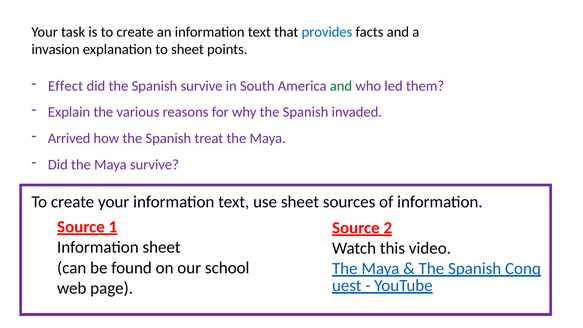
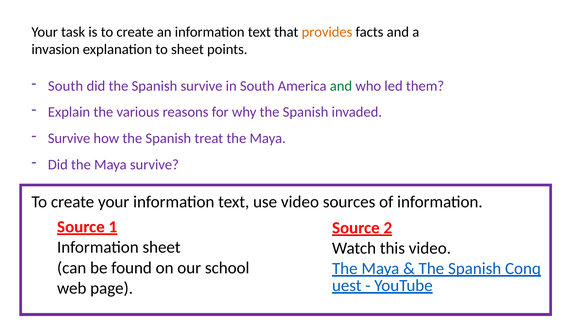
provides colour: blue -> orange
Effect at (66, 86): Effect -> South
Arrived at (69, 138): Arrived -> Survive
use sheet: sheet -> video
